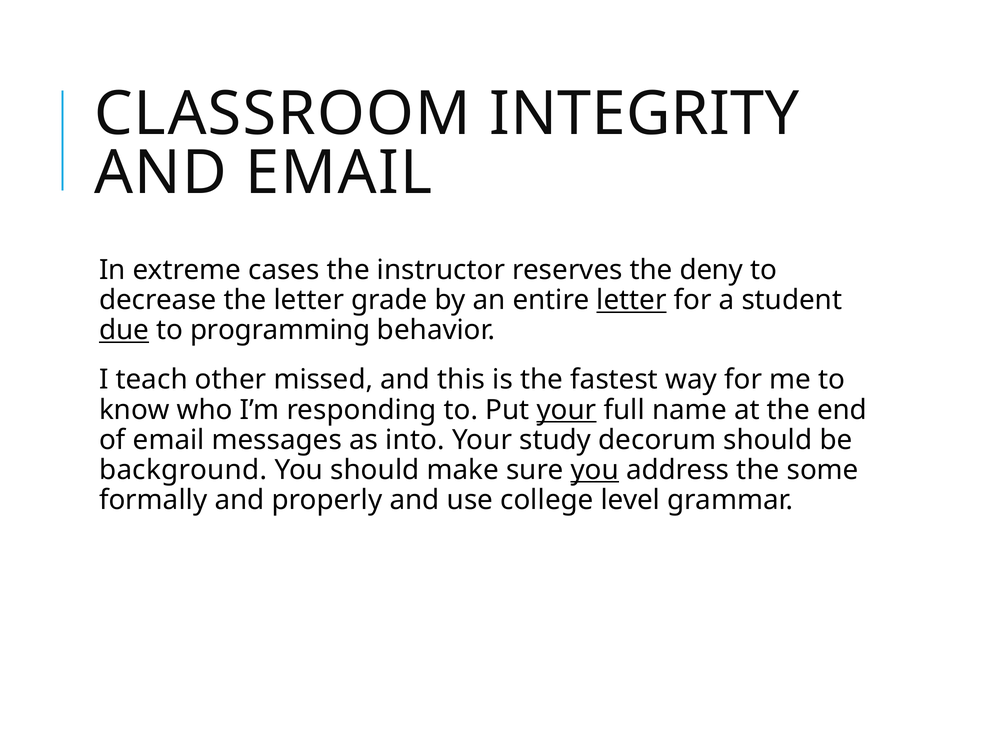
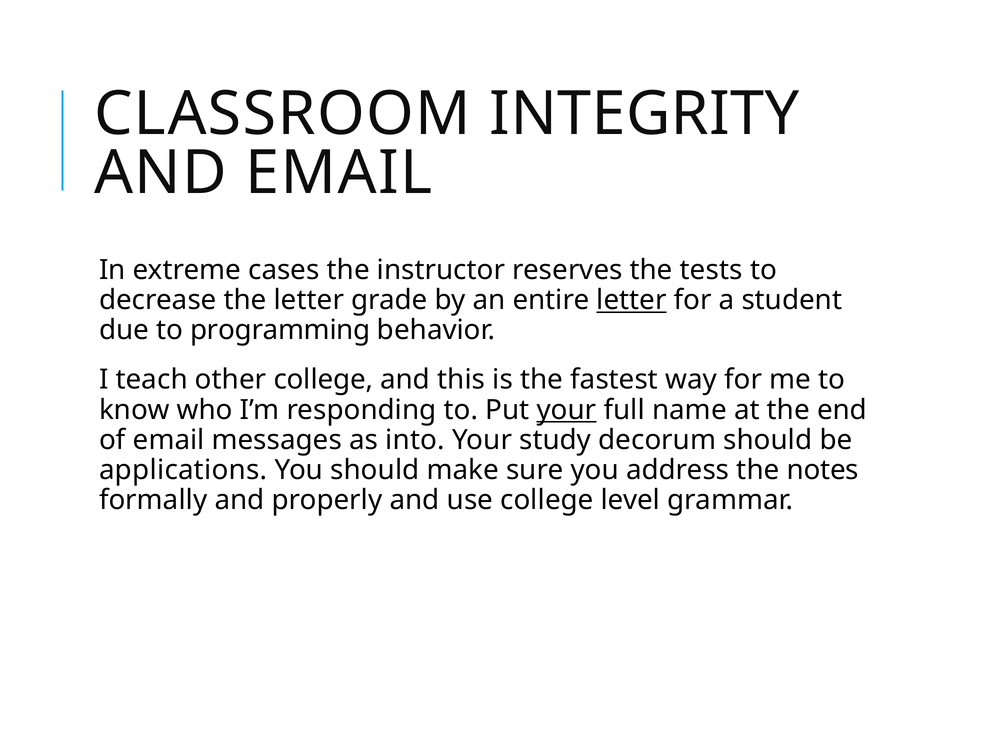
deny: deny -> tests
due underline: present -> none
other missed: missed -> college
background: background -> applications
you at (595, 470) underline: present -> none
some: some -> notes
